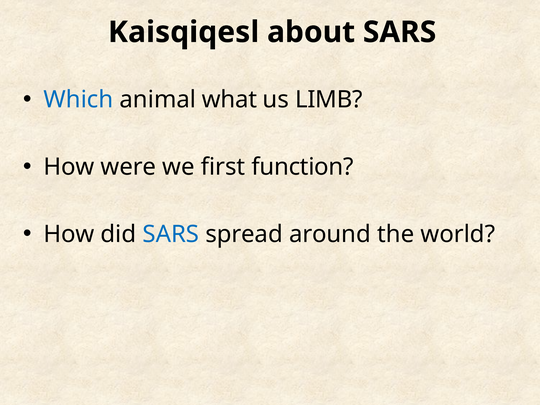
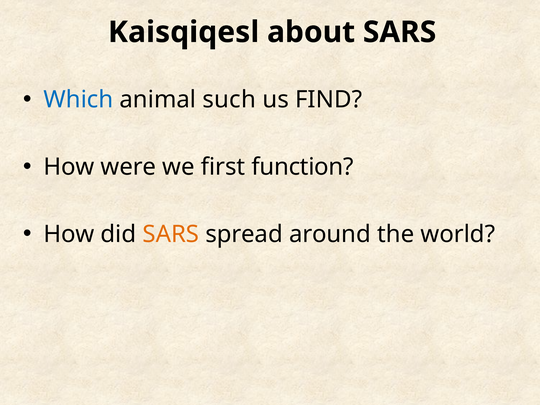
what: what -> such
LIMB: LIMB -> FIND
SARS at (171, 234) colour: blue -> orange
